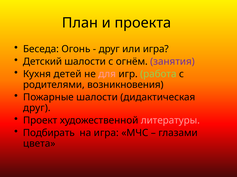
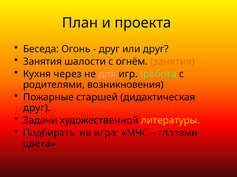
или игра: игра -> друг
Детский at (42, 62): Детский -> Занятия
занятия at (173, 62) colour: purple -> orange
детей: детей -> через
Пожарные шалости: шалости -> старшей
Проект: Проект -> Задачи
литературы colour: pink -> yellow
